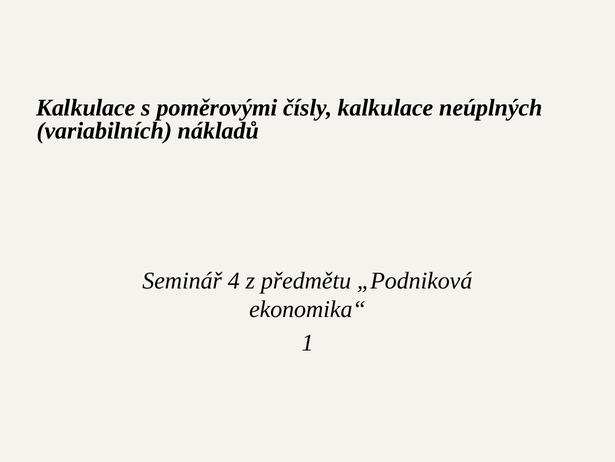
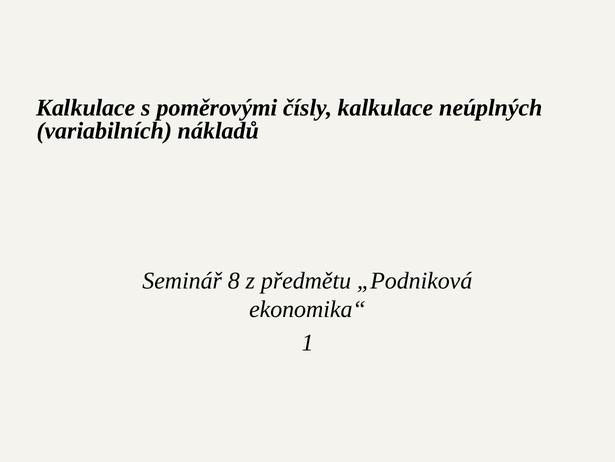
4: 4 -> 8
